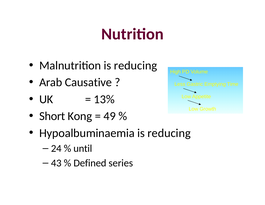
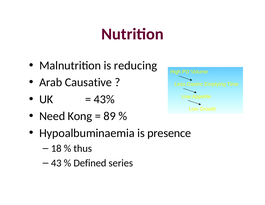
13%: 13% -> 43%
Short: Short -> Need
49: 49 -> 89
Hypoalbuminaemia is reducing: reducing -> presence
24: 24 -> 18
until: until -> thus
